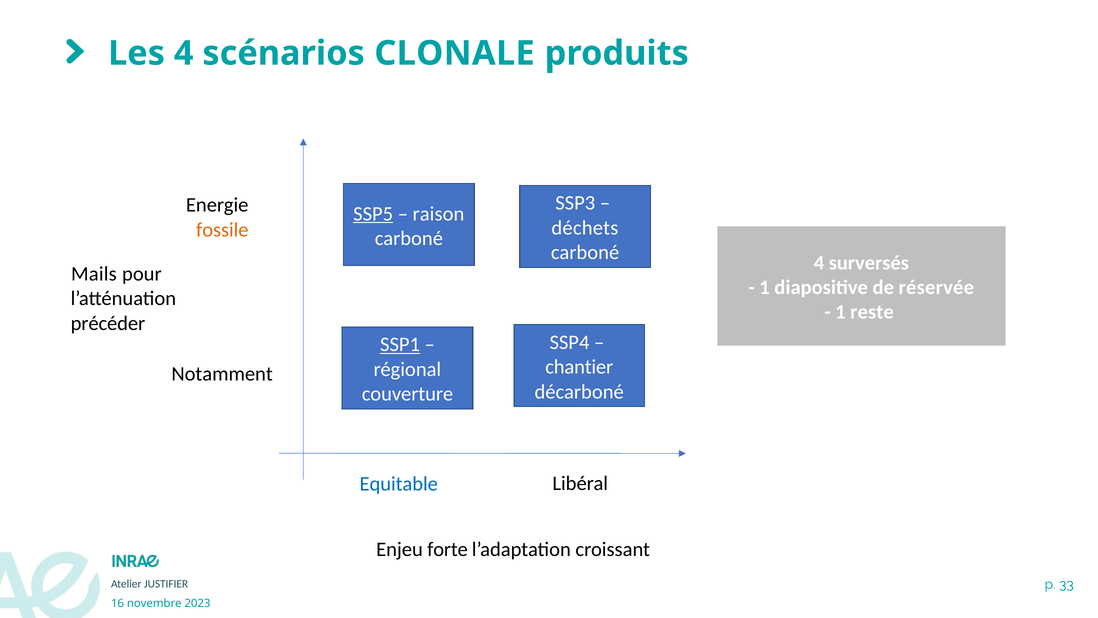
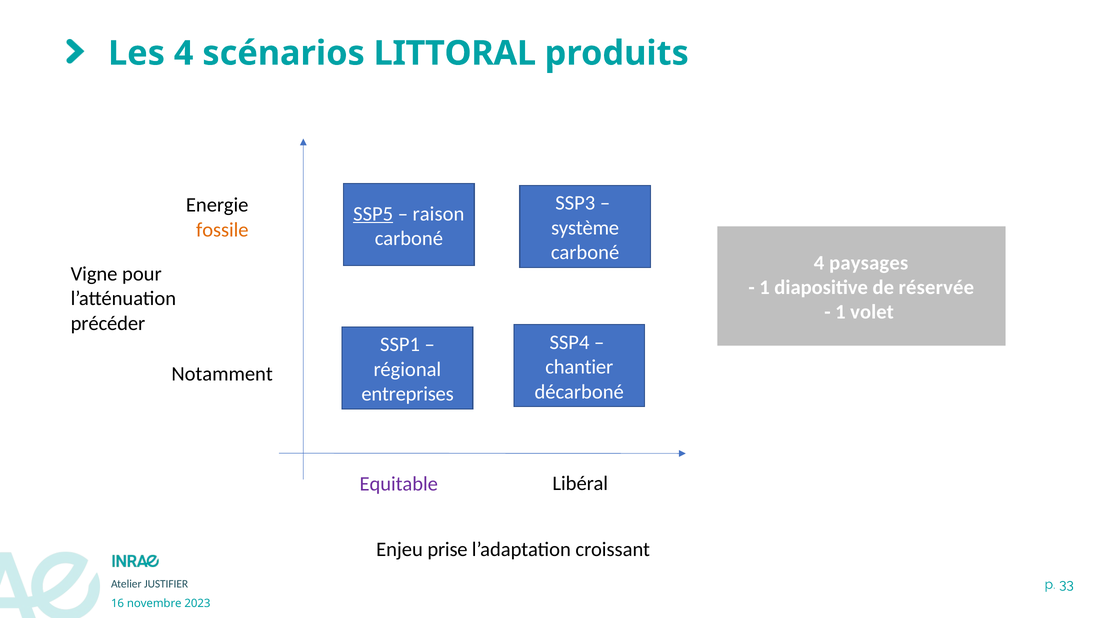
CLONALE: CLONALE -> LITTORAL
déchets: déchets -> système
surversés: surversés -> paysages
Mails: Mails -> Vigne
reste: reste -> volet
SSP1 underline: present -> none
couverture: couverture -> entreprises
Equitable colour: blue -> purple
forte: forte -> prise
